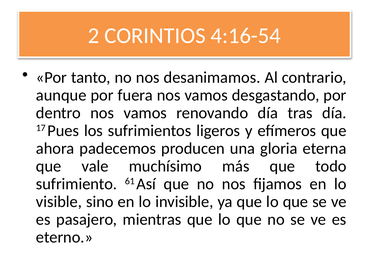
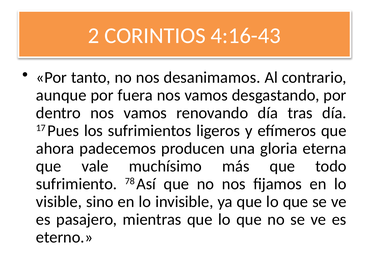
4:16-54: 4:16-54 -> 4:16-43
61: 61 -> 78
